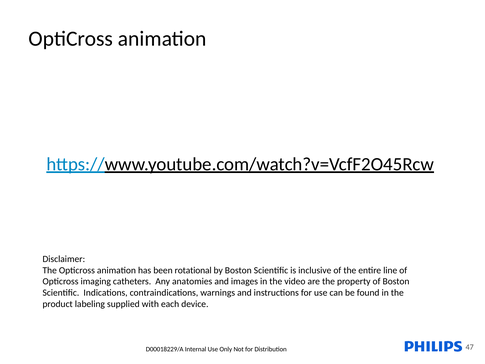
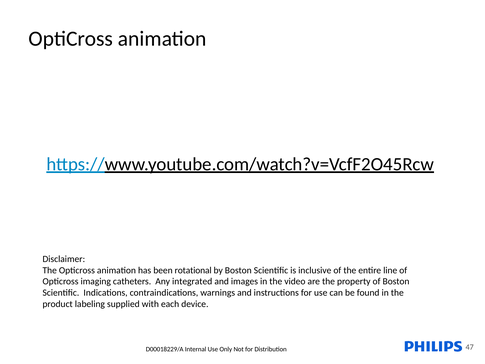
anatomies: anatomies -> integrated
